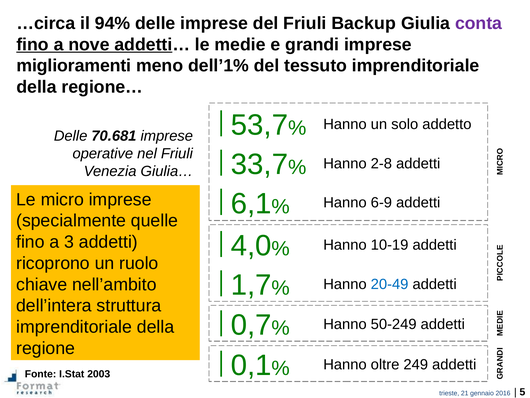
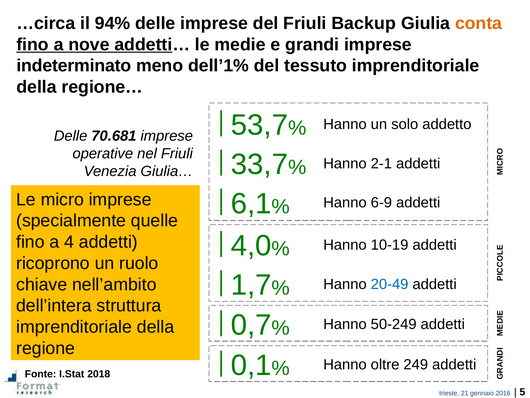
conta colour: purple -> orange
miglioramenti: miglioramenti -> indeterminato
2-8: 2-8 -> 2-1
3: 3 -> 4
2003: 2003 -> 2018
